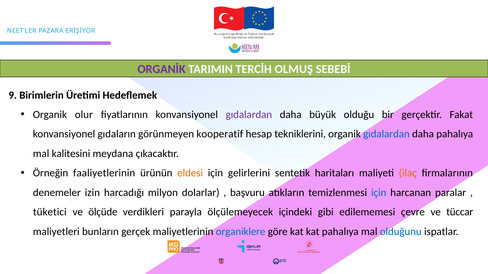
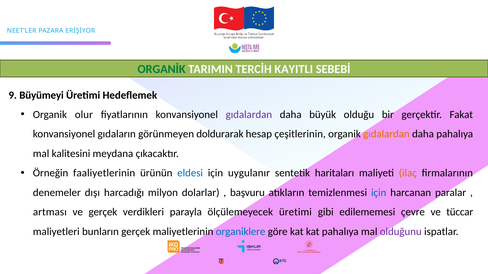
ORGANİK colour: purple -> green
OLMUŞ: OLMUŞ -> KAYITLI
Birimlerin: Birimlerin -> Büyümeyi
kooperatif: kooperatif -> doldurarak
tekniklerini: tekniklerini -> çeşitlerinin
gıdalardan at (386, 134) colour: blue -> orange
eldesi colour: orange -> blue
gelirlerini: gelirlerini -> uygulanır
izin: izin -> dışı
tüketici: tüketici -> artması
ve ölçüde: ölçüde -> gerçek
ölçülemeyecek içindeki: içindeki -> üretimi
olduğunu colour: blue -> purple
